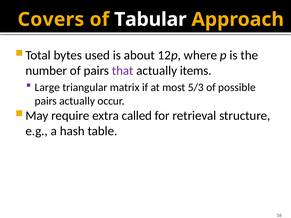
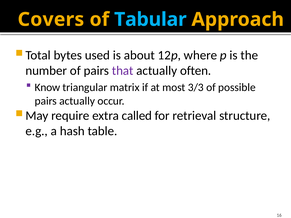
Tabular colour: white -> light blue
items: items -> often
Large: Large -> Know
5/3: 5/3 -> 3/3
